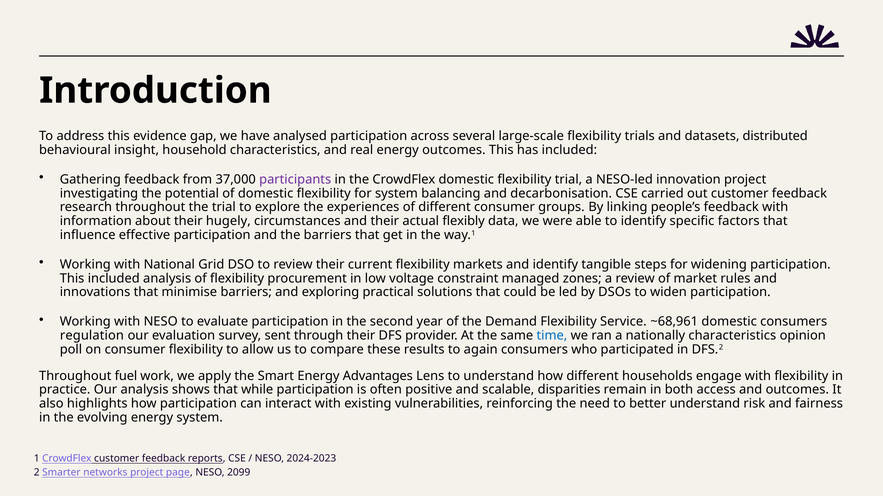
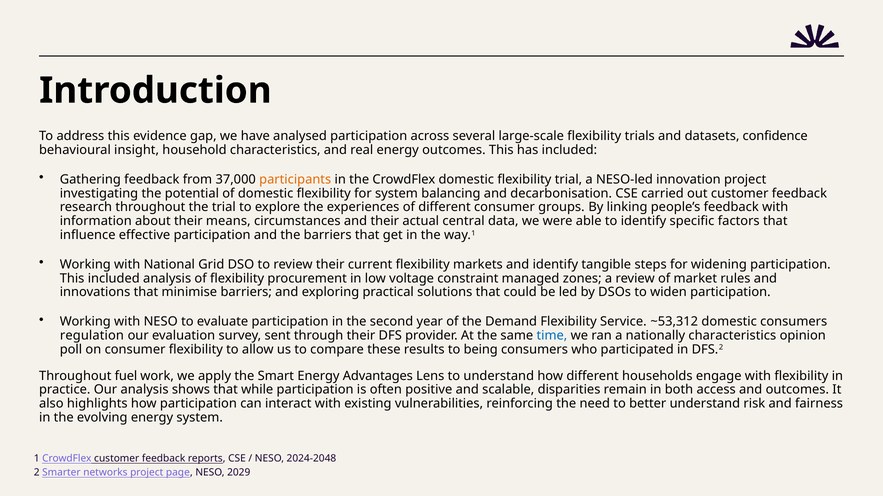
distributed: distributed -> confidence
participants colour: purple -> orange
hugely: hugely -> means
flexibly: flexibly -> central
~68,961: ~68,961 -> ~53,312
again: again -> being
2024-2023: 2024-2023 -> 2024-2048
2099: 2099 -> 2029
